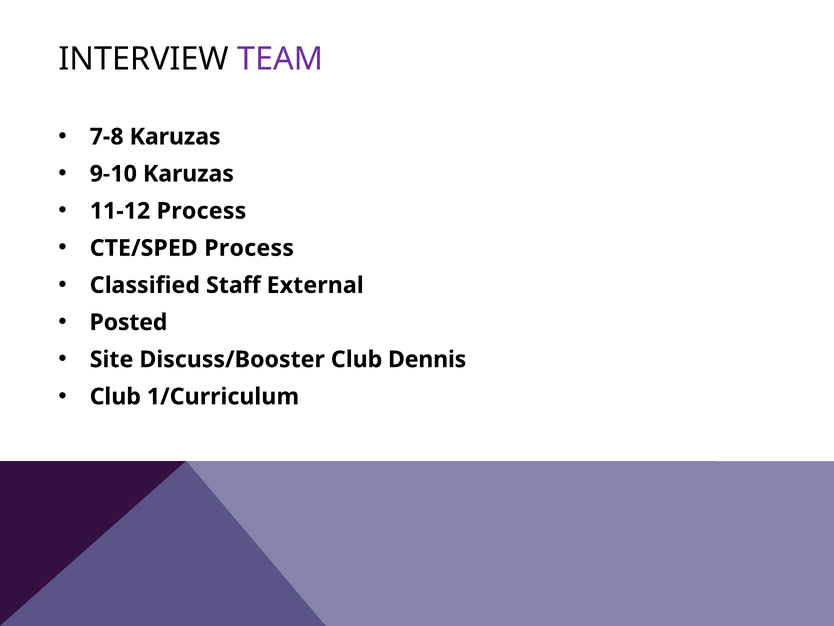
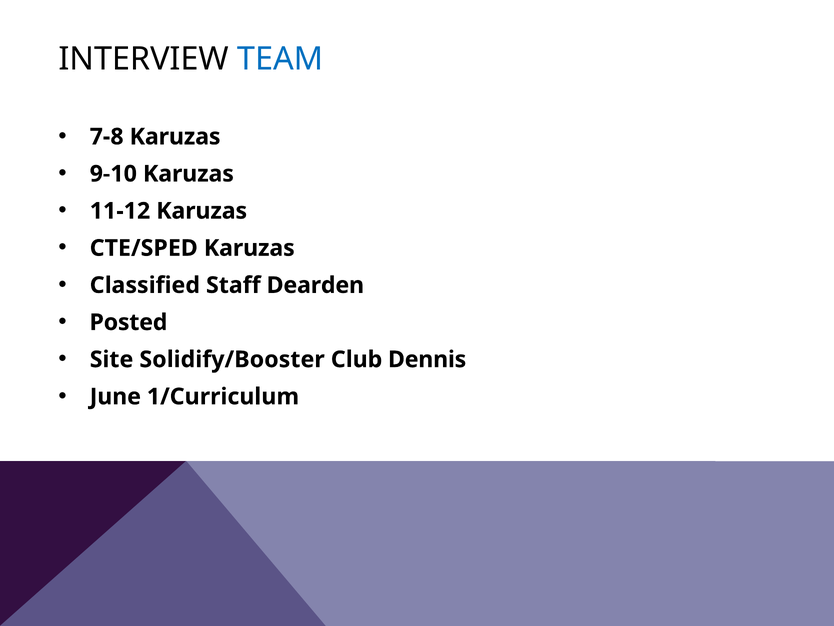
TEAM colour: purple -> blue
11-12 Process: Process -> Karuzas
CTE/SPED Process: Process -> Karuzas
External: External -> Dearden
Discuss/Booster: Discuss/Booster -> Solidify/Booster
Club at (115, 396): Club -> June
